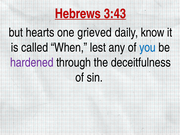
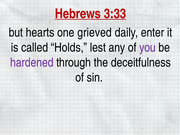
3:43: 3:43 -> 3:33
know: know -> enter
When: When -> Holds
you colour: blue -> purple
